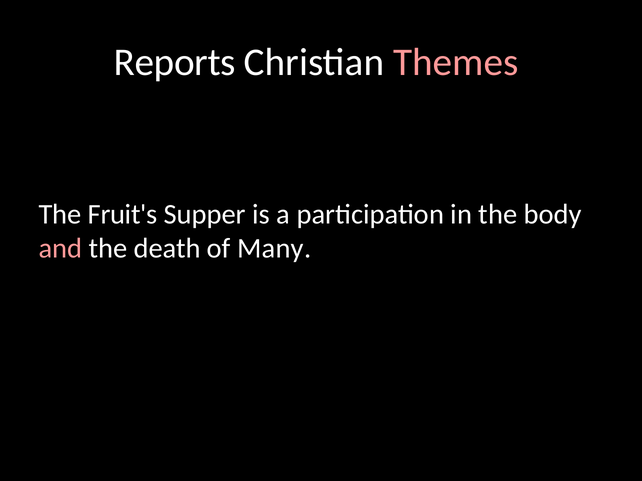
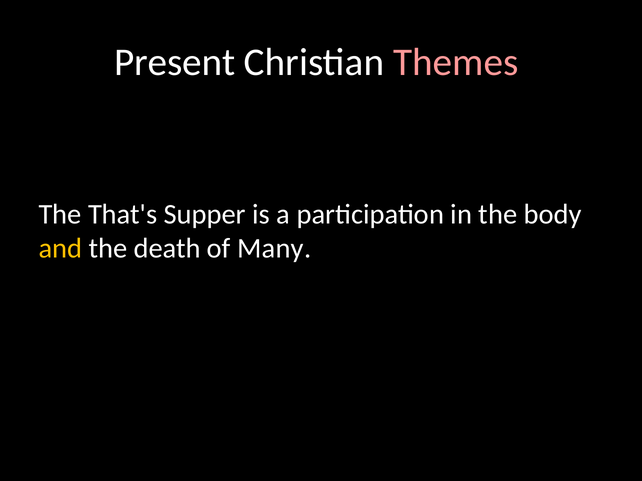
Reports: Reports -> Present
Fruit's: Fruit's -> That's
and colour: pink -> yellow
